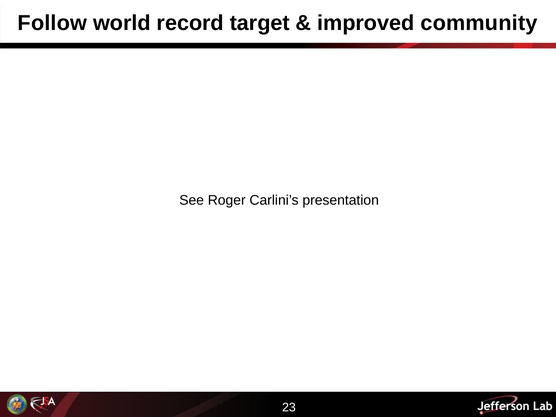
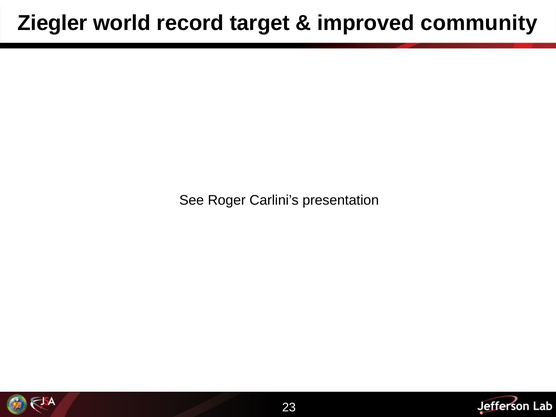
Follow: Follow -> Ziegler
